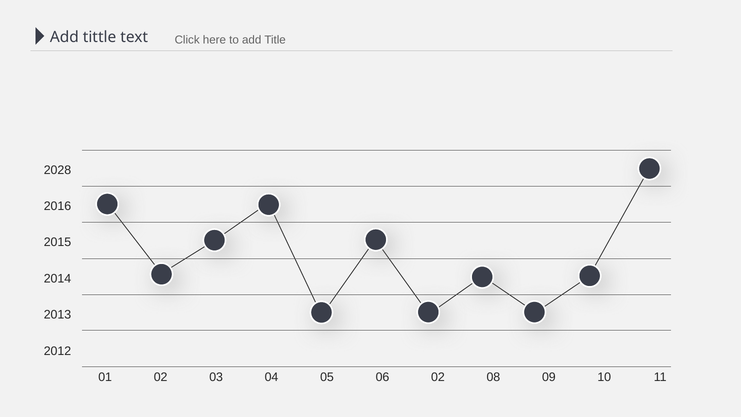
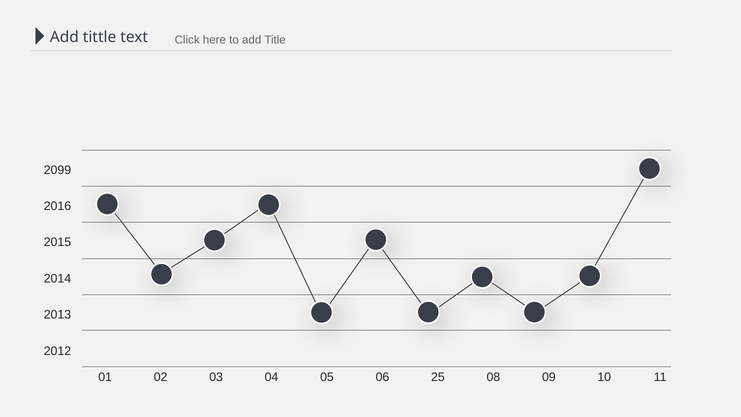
2028: 2028 -> 2099
06 02: 02 -> 25
